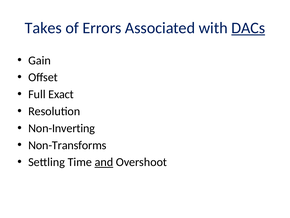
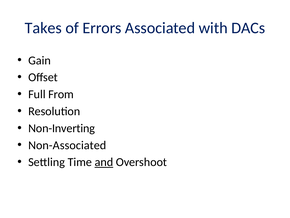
DACs underline: present -> none
Exact: Exact -> From
Non-Transforms: Non-Transforms -> Non-Associated
